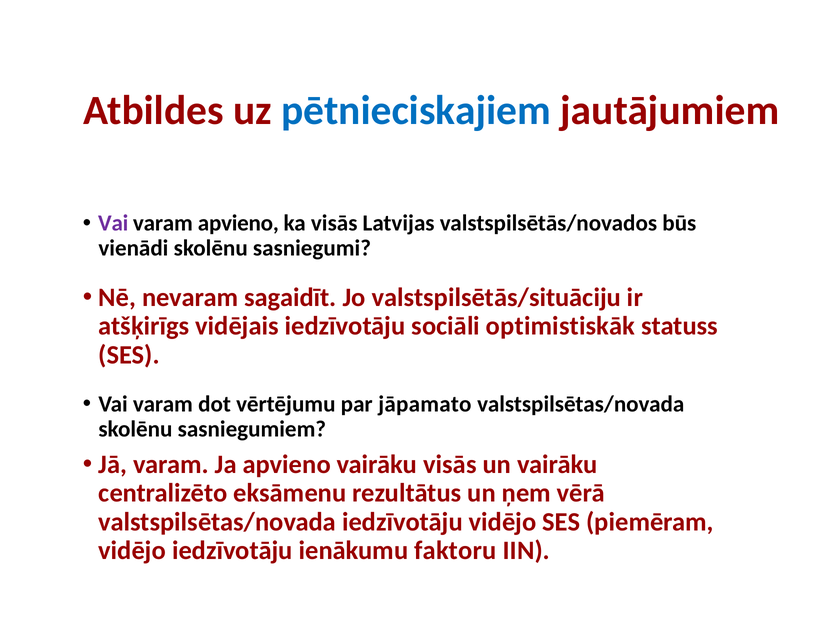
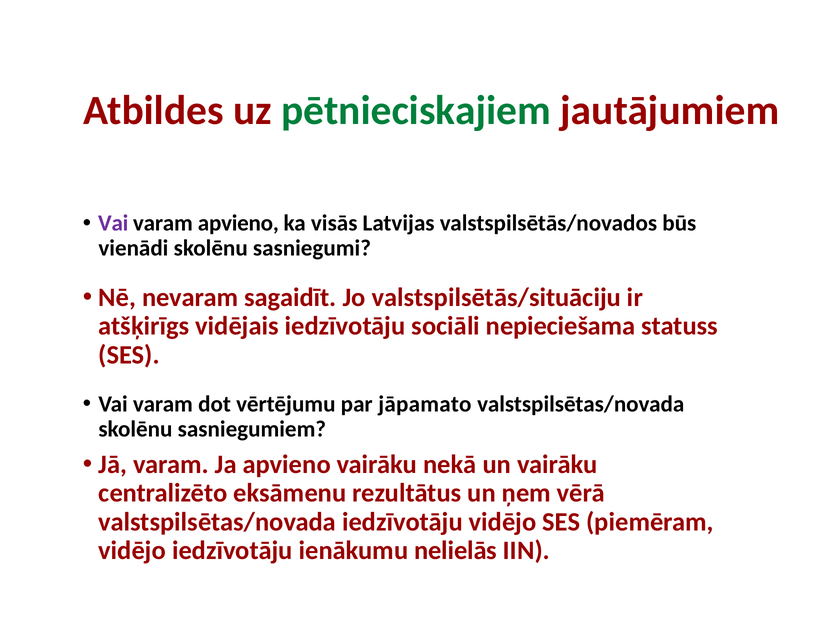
pētnieciskajiem colour: blue -> green
optimistiskāk: optimistiskāk -> nepieciešama
vairāku visās: visās -> nekā
faktoru: faktoru -> nelielās
